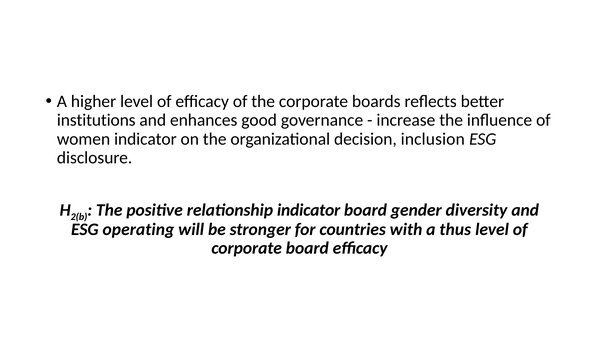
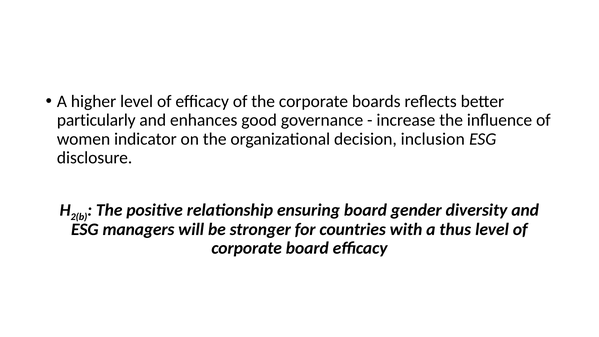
institutions: institutions -> particularly
relationship indicator: indicator -> ensuring
operating: operating -> managers
